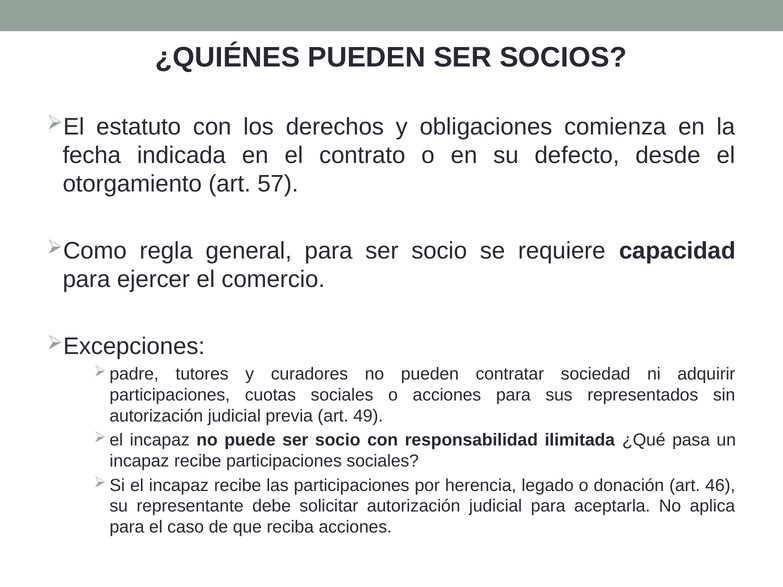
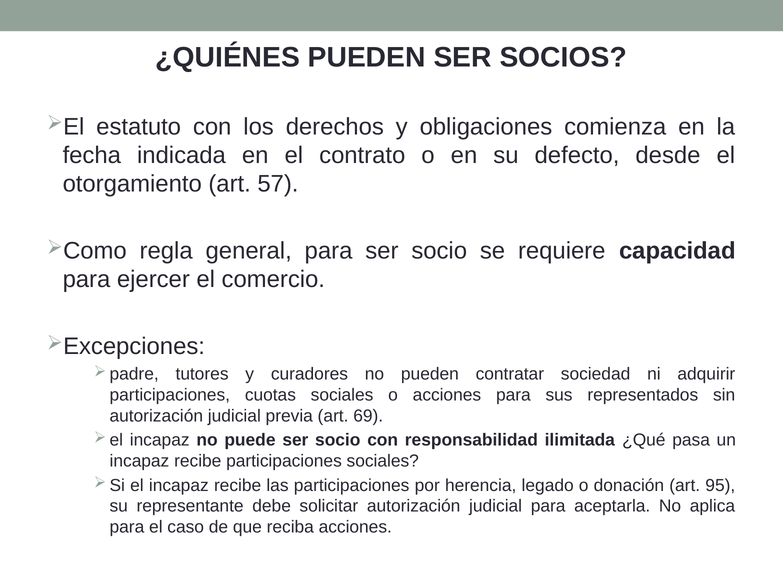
49: 49 -> 69
46: 46 -> 95
